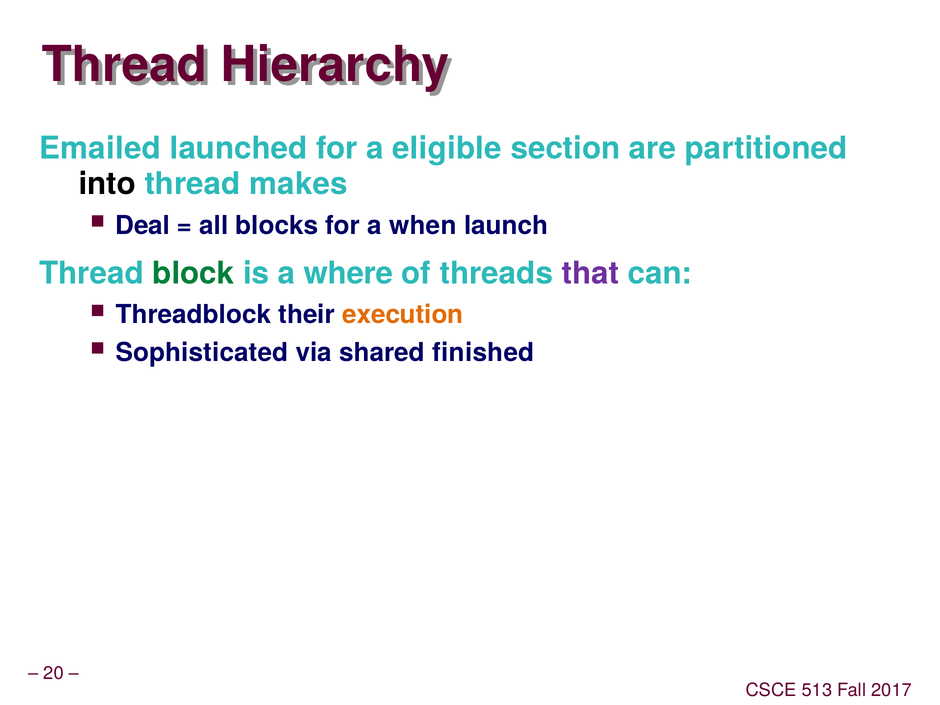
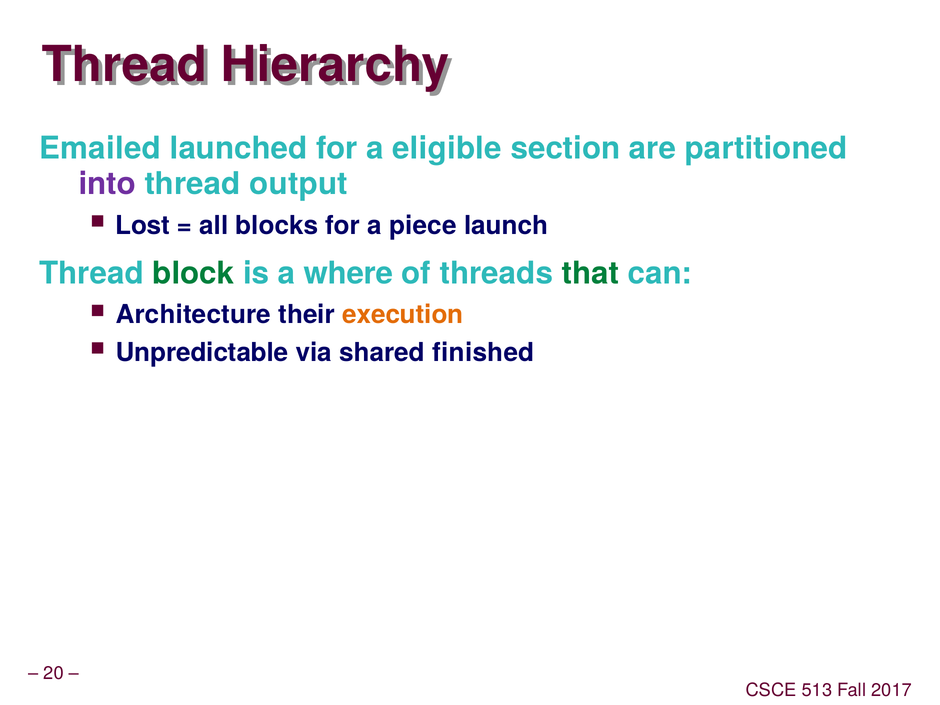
into colour: black -> purple
makes: makes -> output
Deal: Deal -> Lost
when: when -> piece
that colour: purple -> green
Threadblock: Threadblock -> Architecture
Sophisticated: Sophisticated -> Unpredictable
